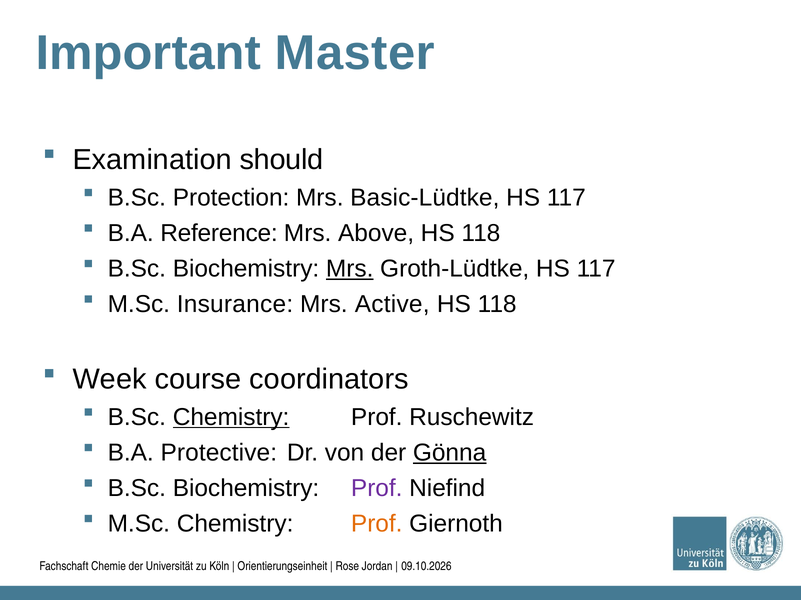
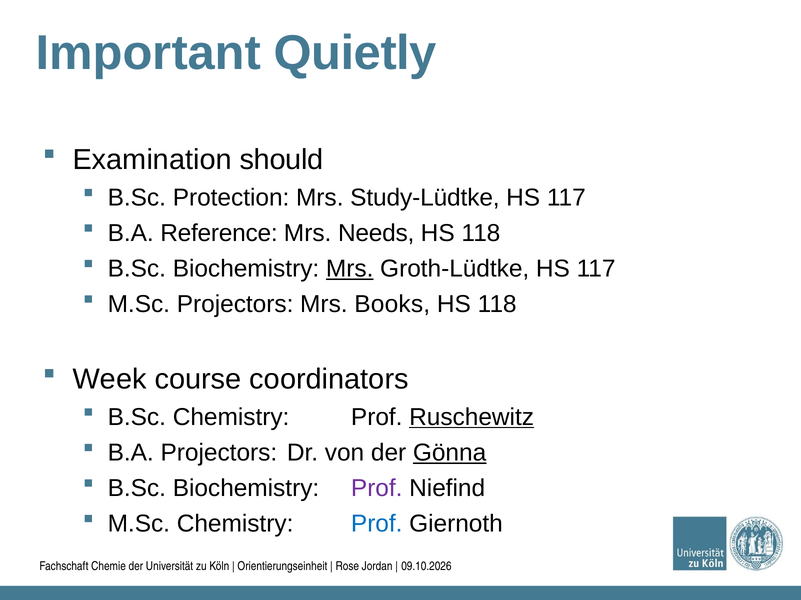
Master: Master -> Quietly
Basic-Lüdtke: Basic-Lüdtke -> Study-Lüdtke
Above: Above -> Needs
M.Sc Insurance: Insurance -> Projectors
Active: Active -> Books
Chemistry at (231, 418) underline: present -> none
Ruschewitz underline: none -> present
B.A Protective: Protective -> Projectors
Prof at (377, 524) colour: orange -> blue
